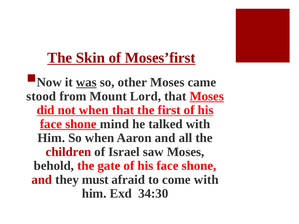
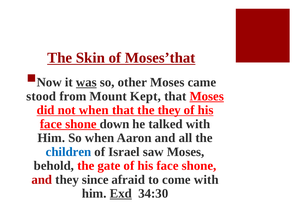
Moses’first: Moses’first -> Moses’that
Lord: Lord -> Kept
the first: first -> they
mind: mind -> down
children colour: red -> blue
must: must -> since
Exd underline: none -> present
